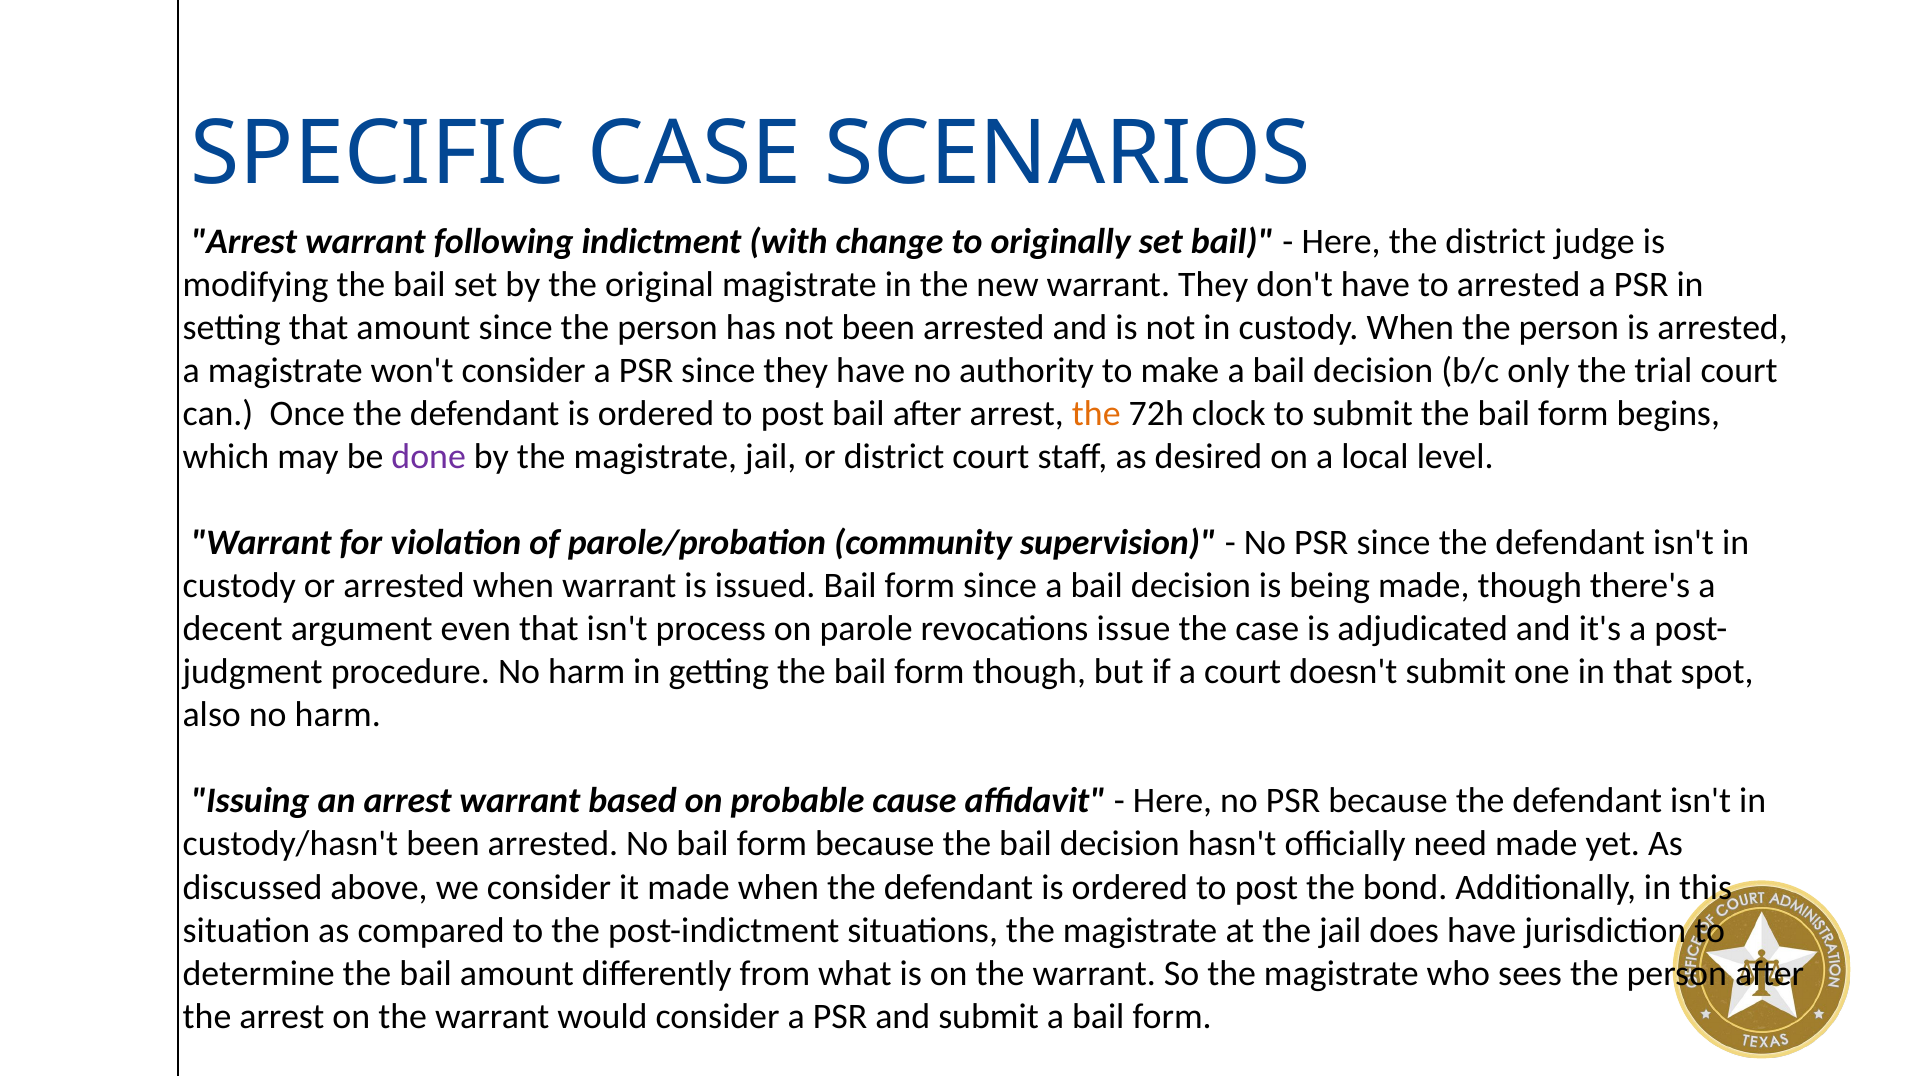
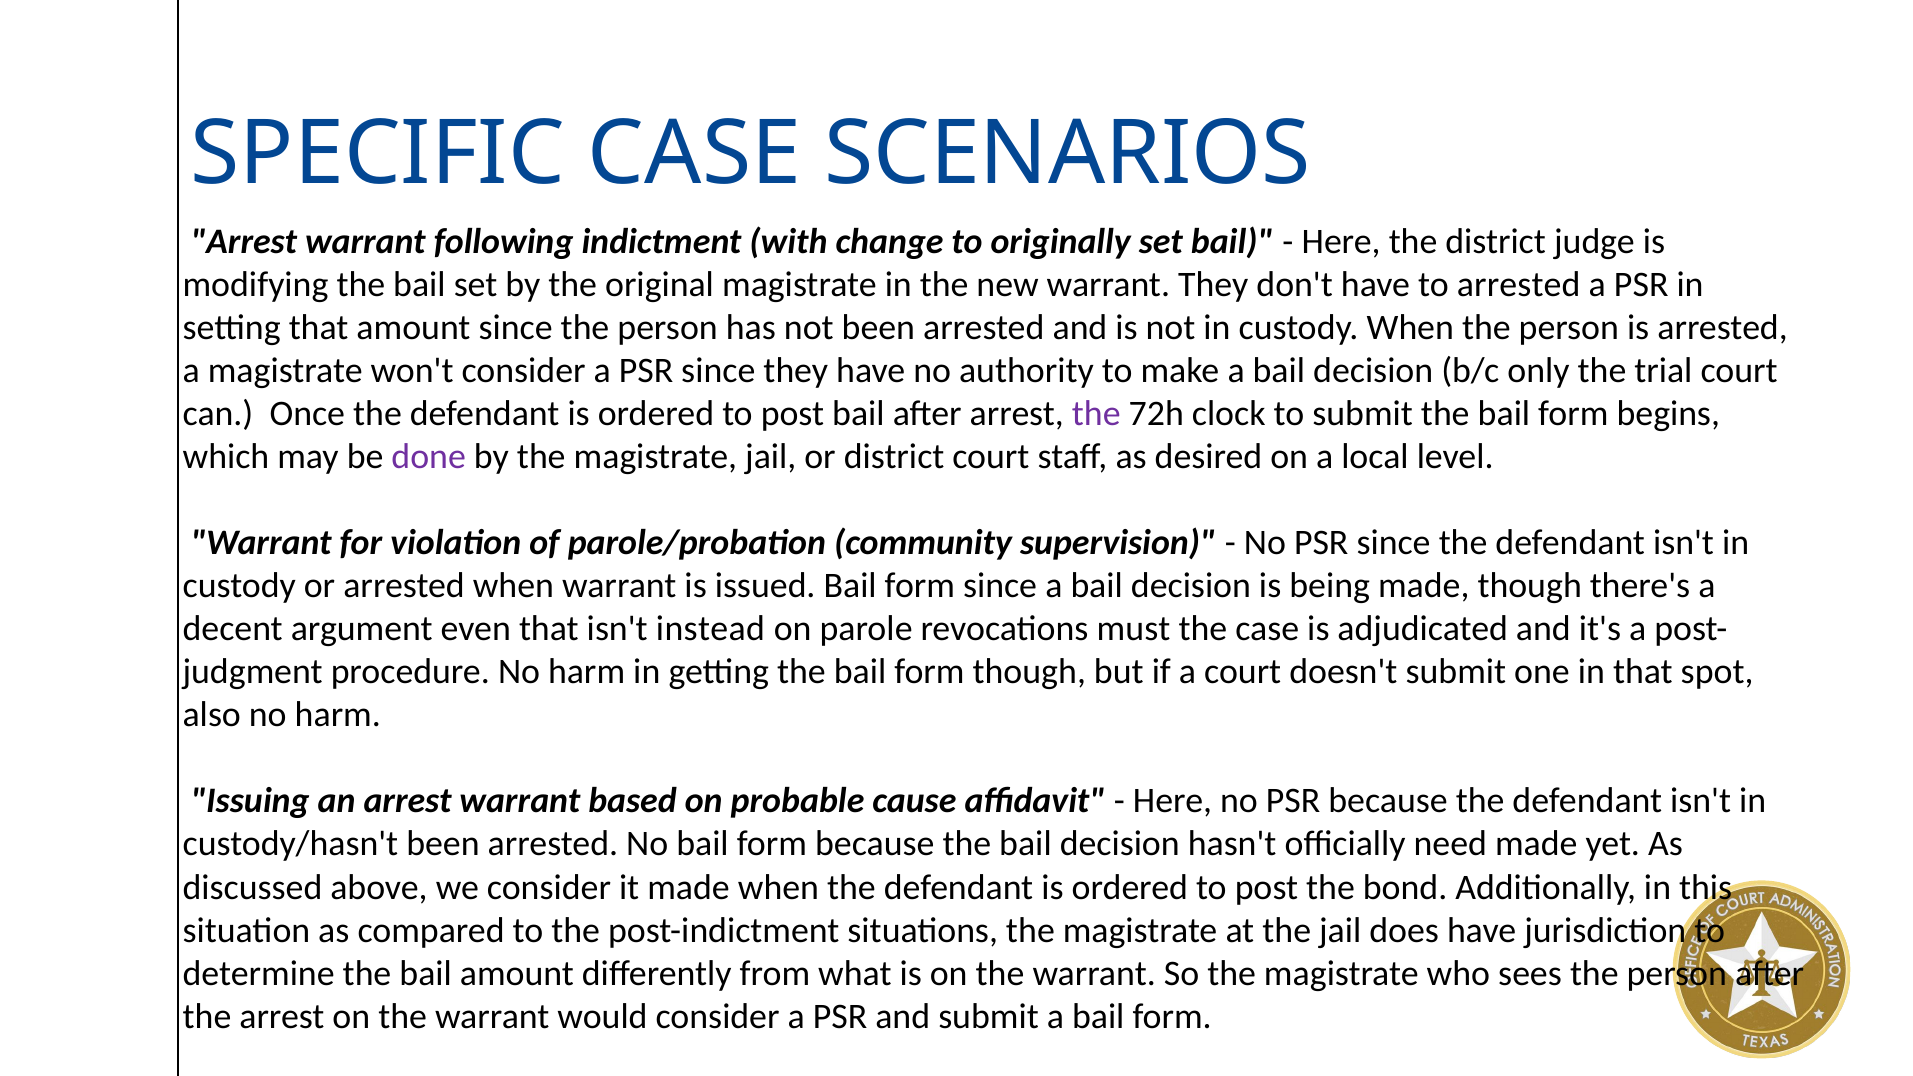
the at (1096, 414) colour: orange -> purple
process: process -> instead
issue: issue -> must
